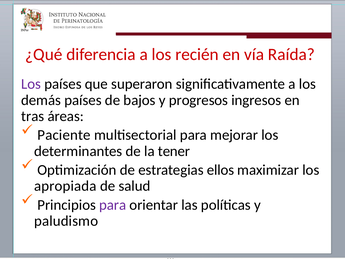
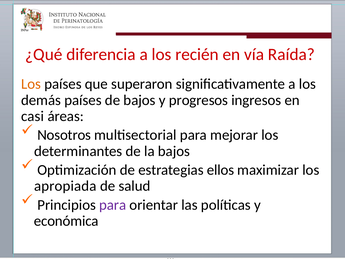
Los at (31, 84) colour: purple -> orange
tras: tras -> casi
Paciente: Paciente -> Nosotros
la tener: tener -> bajos
paludismo: paludismo -> económica
